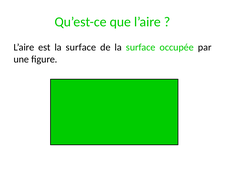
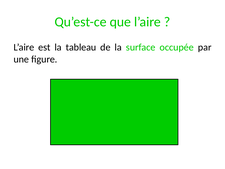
est la surface: surface -> tableau
